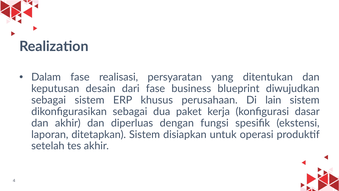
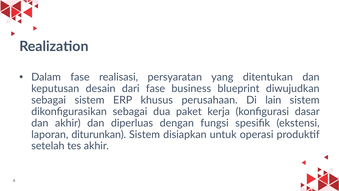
ditetapkan: ditetapkan -> diturunkan
